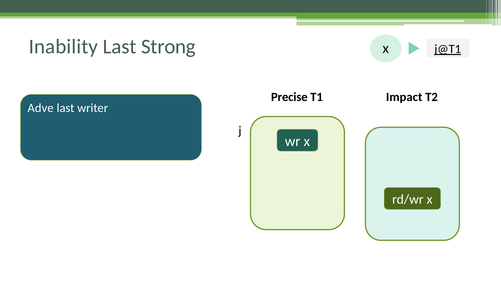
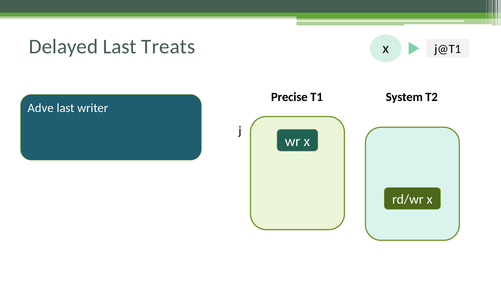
Inability: Inability -> Delayed
Strong: Strong -> Treats
j@T1 underline: present -> none
Impact: Impact -> System
